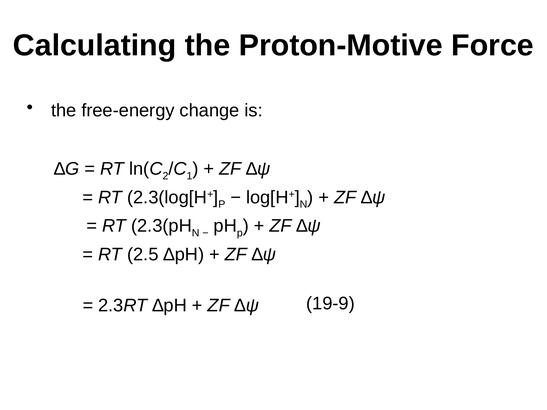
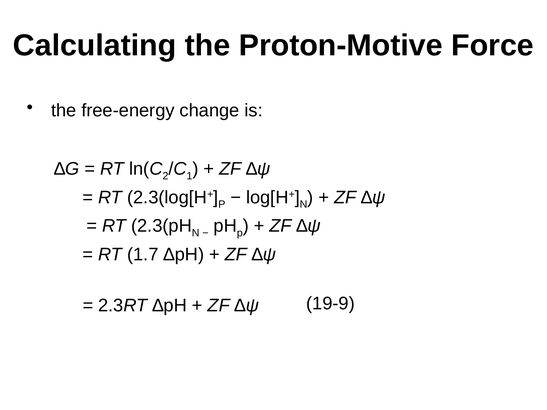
2.5: 2.5 -> 1.7
